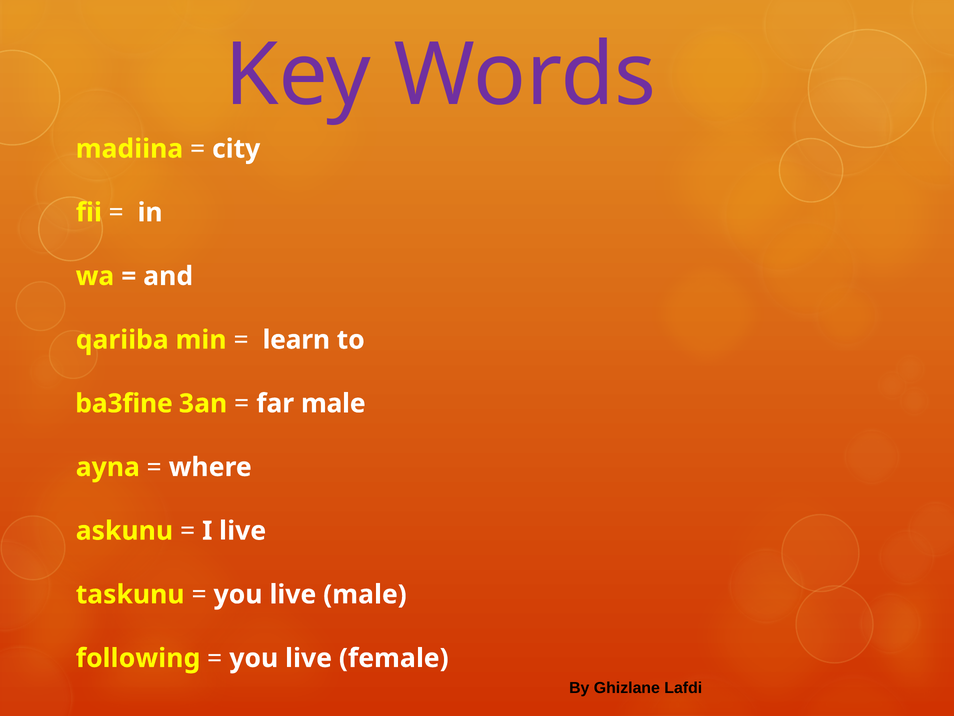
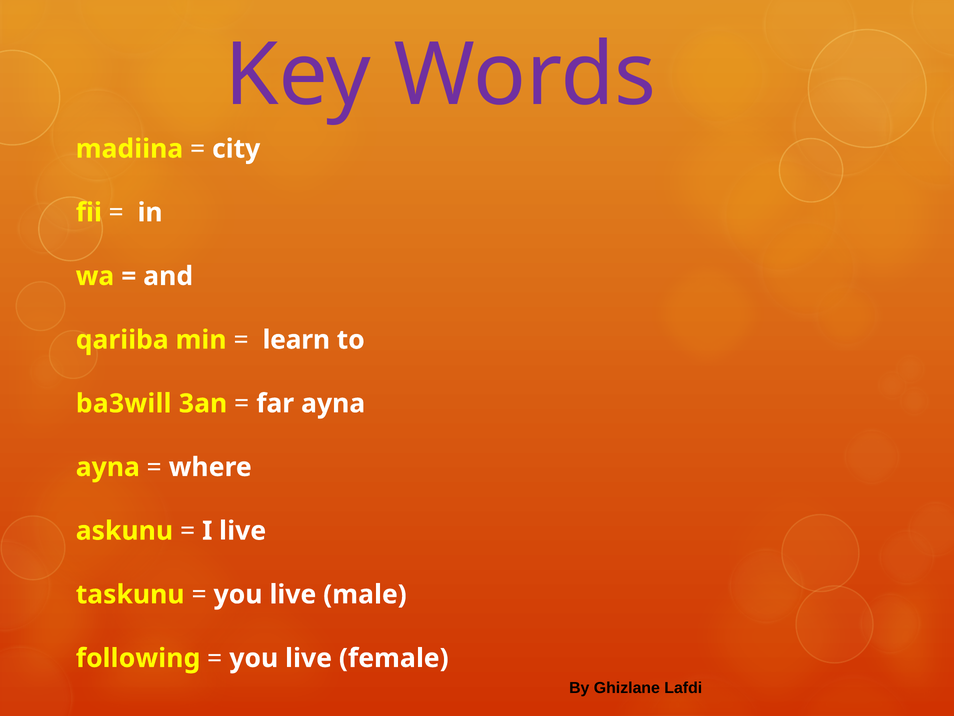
ba3fine: ba3fine -> ba3will
far male: male -> ayna
